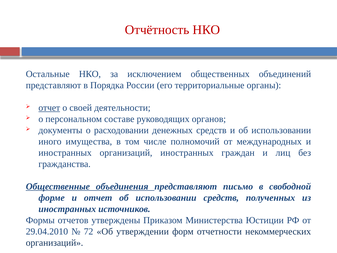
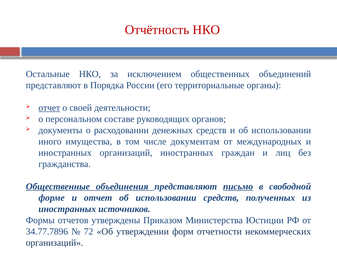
полномочий: полномочий -> документам
письмо underline: none -> present
29.04.2010: 29.04.2010 -> 34.77.7896
